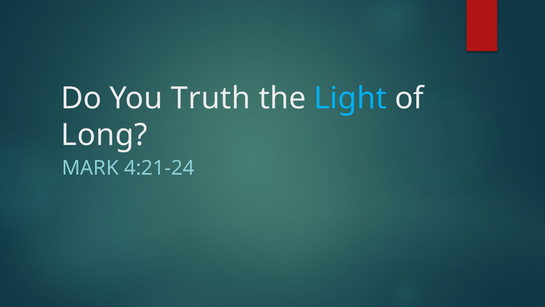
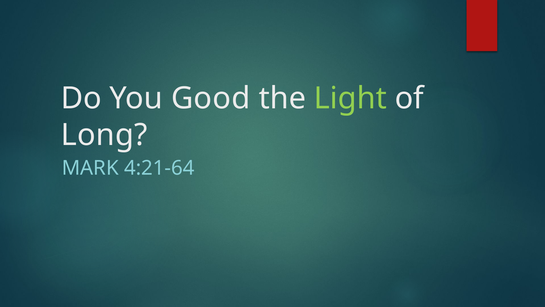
Truth: Truth -> Good
Light colour: light blue -> light green
4:21-24: 4:21-24 -> 4:21-64
